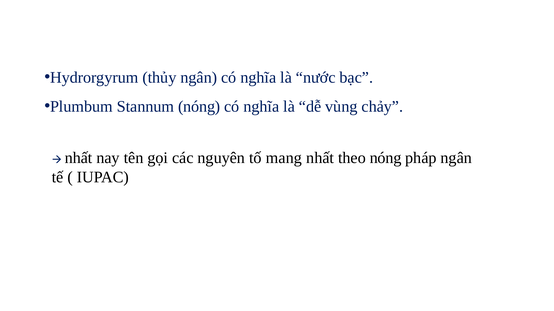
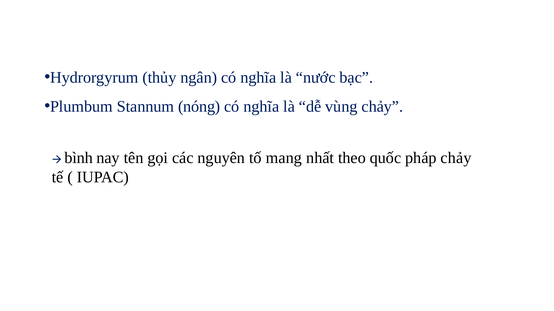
nhất at (79, 158): nhất -> bình
theo nóng: nóng -> quốc
pháp ngân: ngân -> chảy
